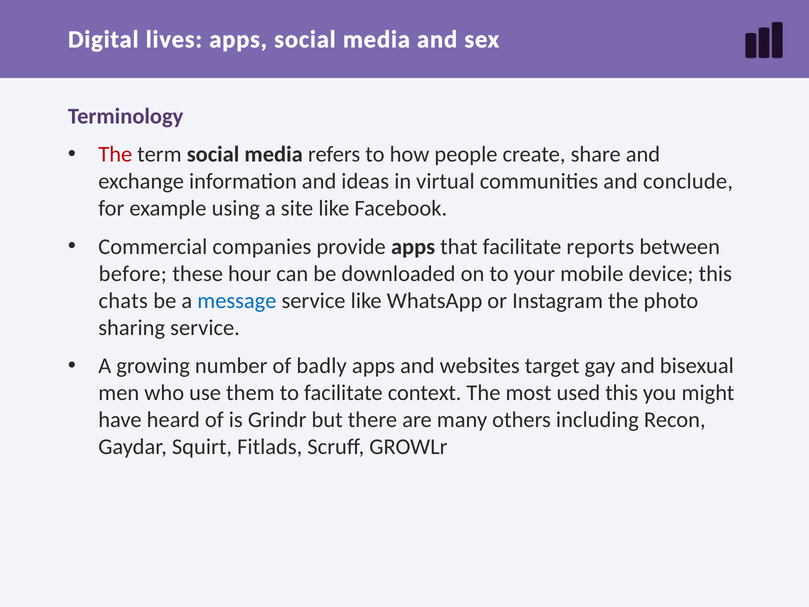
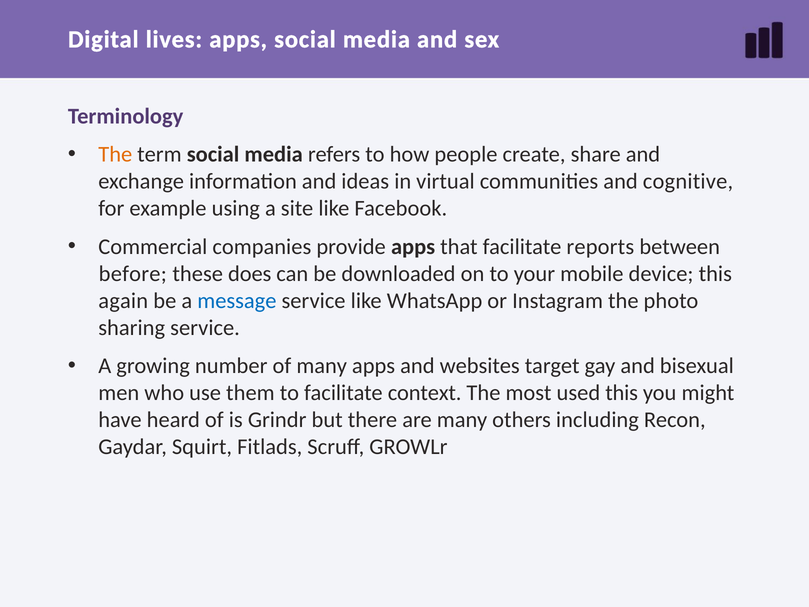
The at (115, 154) colour: red -> orange
conclude: conclude -> cognitive
hour: hour -> does
chats: chats -> again
of badly: badly -> many
